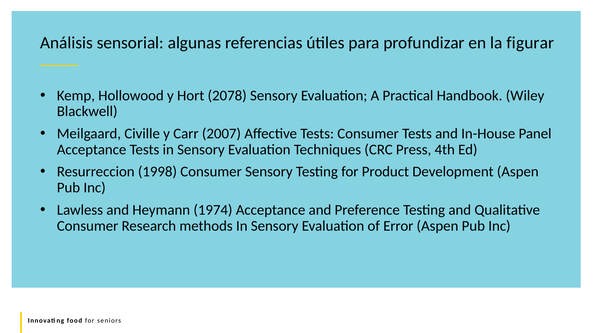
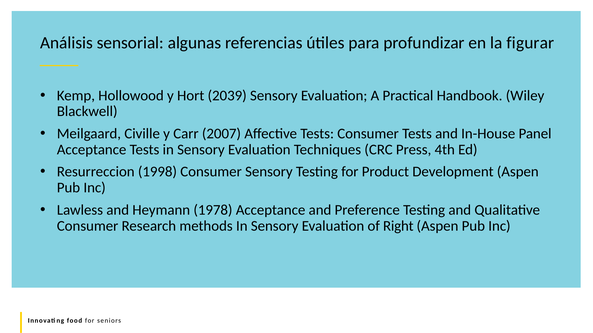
2078: 2078 -> 2039
1974: 1974 -> 1978
Error: Error -> Right
